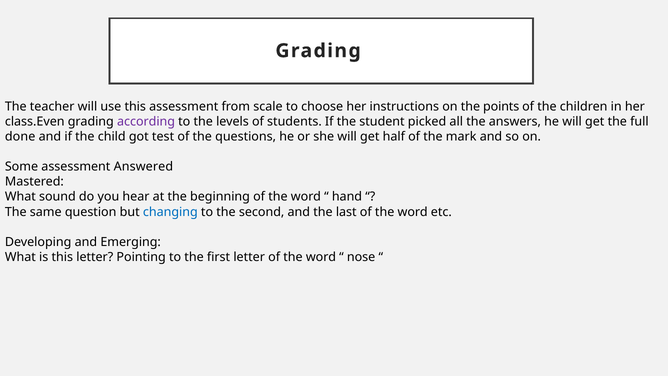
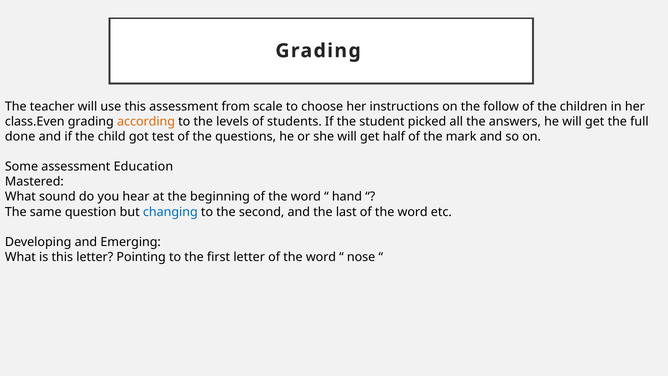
points: points -> follow
according colour: purple -> orange
Answered: Answered -> Education
